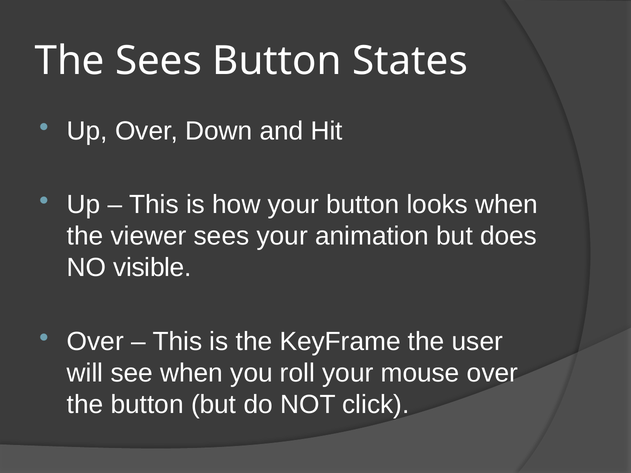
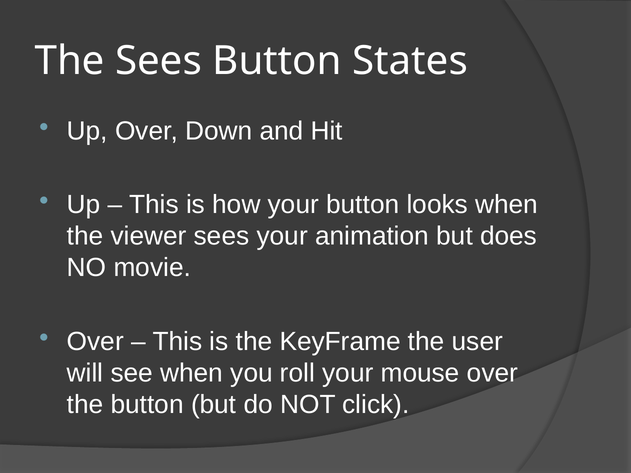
visible: visible -> movie
